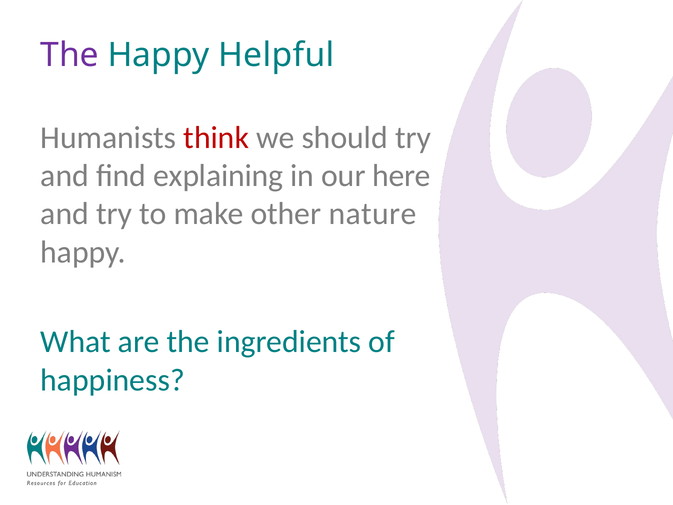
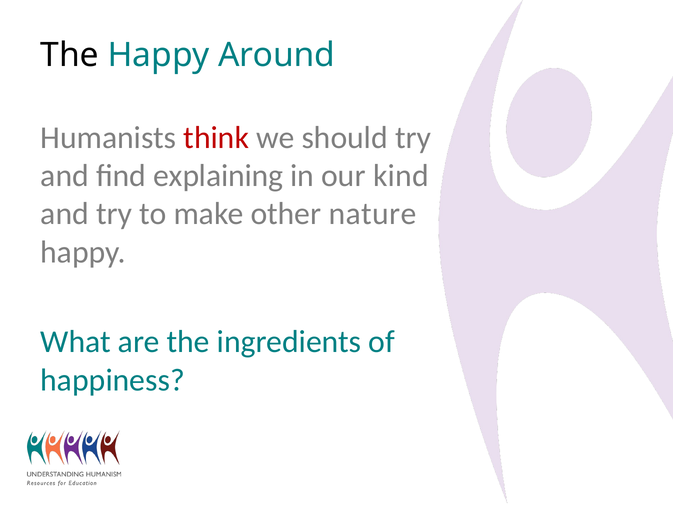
The at (70, 55) colour: purple -> black
Helpful: Helpful -> Around
here: here -> kind
